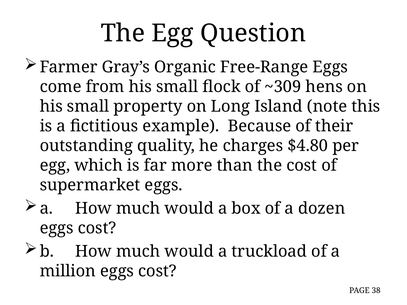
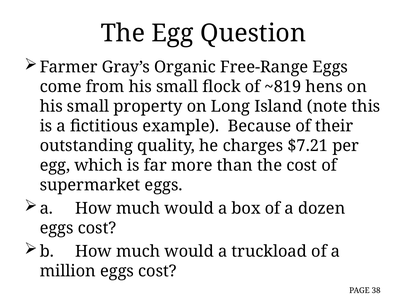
~309: ~309 -> ~819
$4.80: $4.80 -> $7.21
